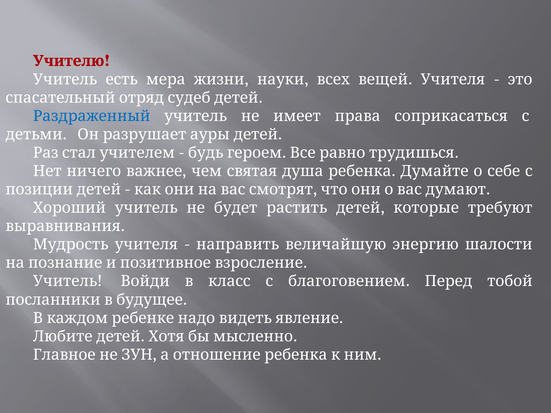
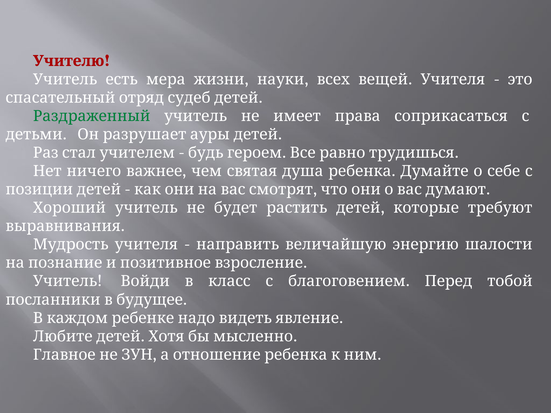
Раздраженный colour: blue -> green
